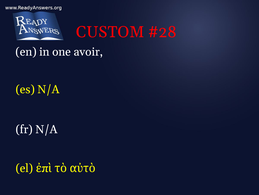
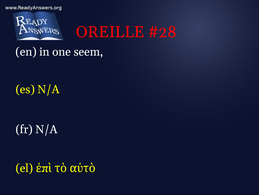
CUSTOM: CUSTOM -> OREILLE
avoir: avoir -> seem
